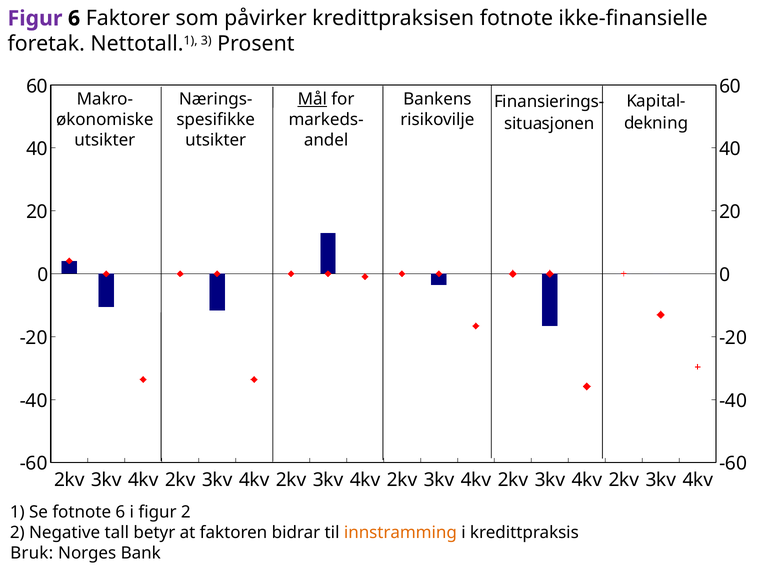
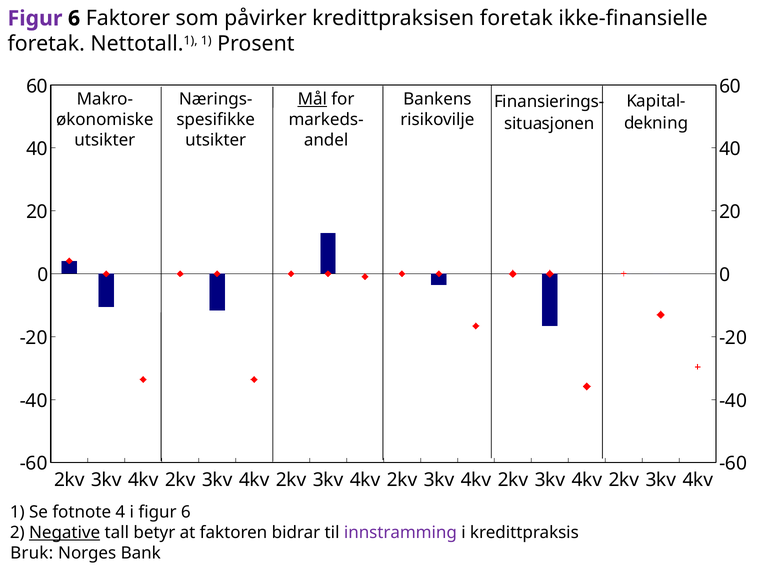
kredittpraksisen fotnote: fotnote -> foretak
Nettotall.1 3: 3 -> 1
fotnote 6: 6 -> 4
i figur 2: 2 -> 6
Negative underline: none -> present
innstramming colour: orange -> purple
